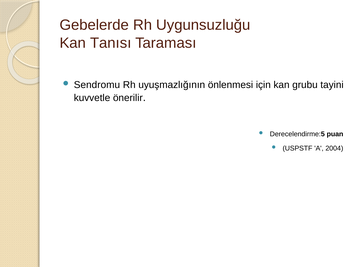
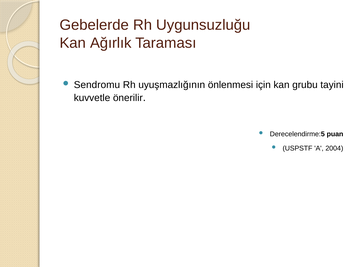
Tanısı: Tanısı -> Ağırlık
